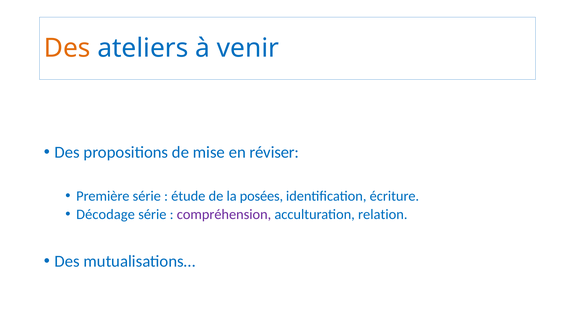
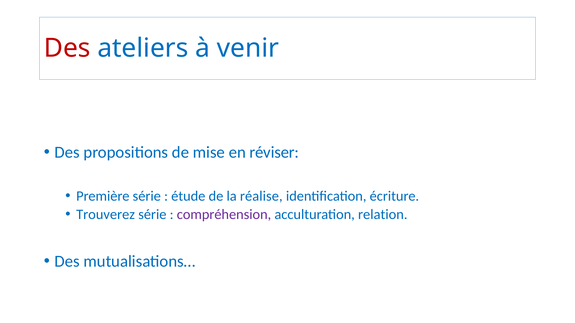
Des at (67, 48) colour: orange -> red
posées: posées -> réalise
Décodage: Décodage -> Trouverez
